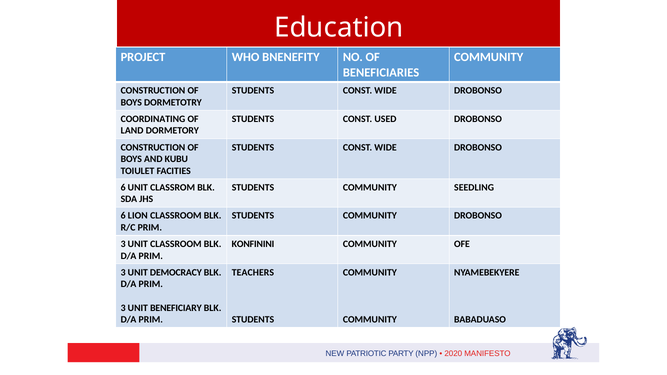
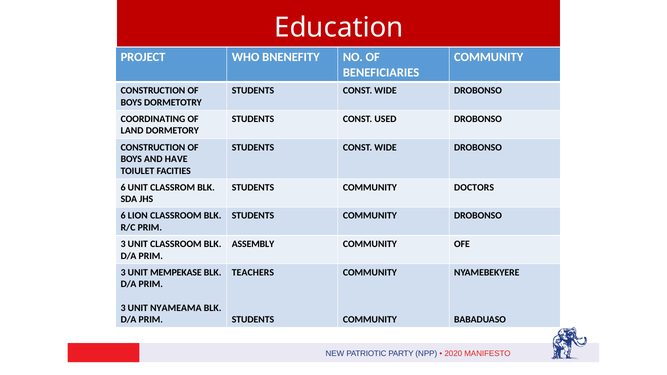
KUBU: KUBU -> HAVE
SEEDLING: SEEDLING -> DOCTORS
KONFININI: KONFININI -> ASSEMBLY
DEMOCRACY: DEMOCRACY -> MEMPEKASE
BENEFICIARY: BENEFICIARY -> NYAMEAMA
